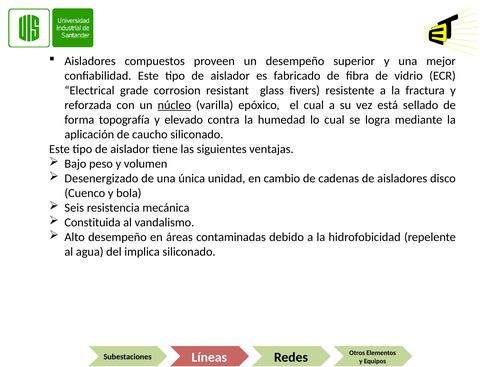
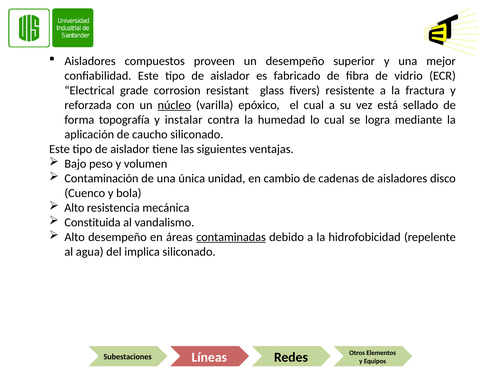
elevado: elevado -> instalar
Desenergizado: Desenergizado -> Contaminación
Seis at (74, 208): Seis -> Alto
contaminadas underline: none -> present
